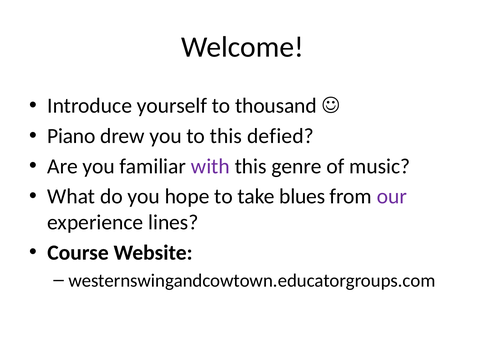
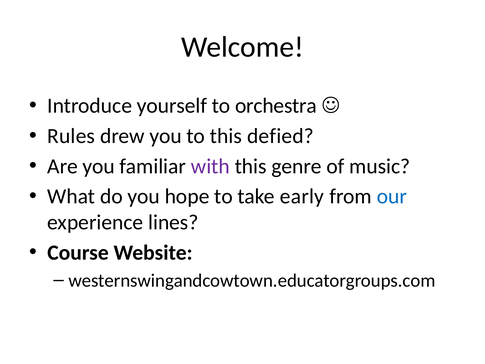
thousand: thousand -> orchestra
Piano: Piano -> Rules
blues: blues -> early
our colour: purple -> blue
